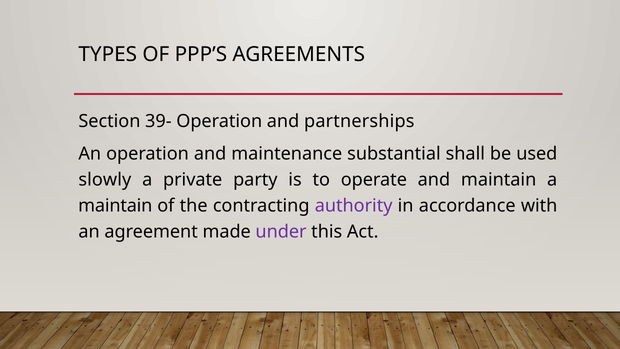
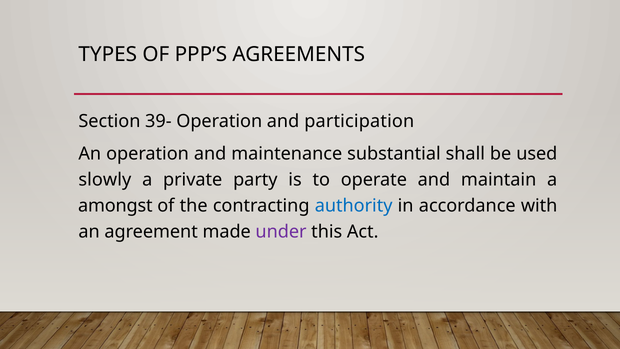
partnerships: partnerships -> participation
maintain at (115, 206): maintain -> amongst
authority colour: purple -> blue
